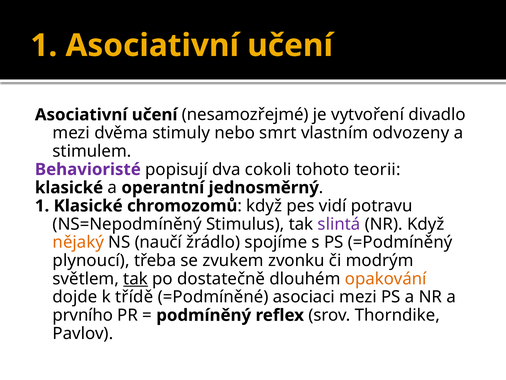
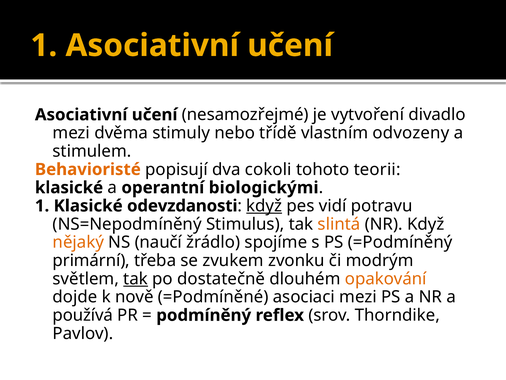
smrt: smrt -> třídě
Behavioristé colour: purple -> orange
jednosměrný: jednosměrný -> biologickými
chromozomů: chromozomů -> odevzdanosti
když at (264, 206) underline: none -> present
slintá colour: purple -> orange
plynoucí: plynoucí -> primární
třídě: třídě -> nově
prvního: prvního -> používá
